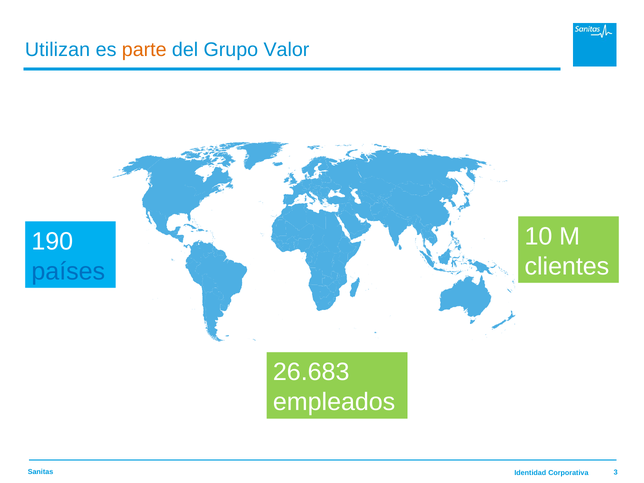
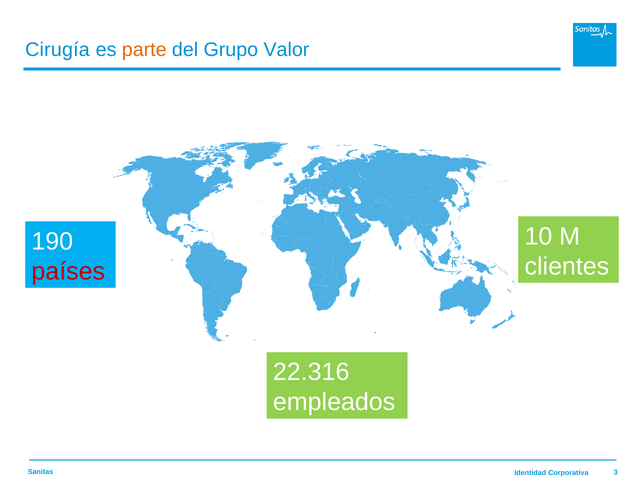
Utilizan: Utilizan -> Cirugía
países colour: blue -> red
26.683: 26.683 -> 22.316
